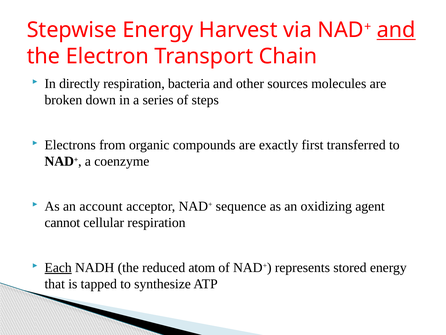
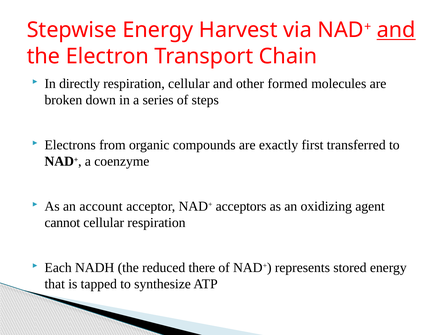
respiration bacteria: bacteria -> cellular
sources: sources -> formed
sequence: sequence -> acceptors
Each underline: present -> none
atom: atom -> there
